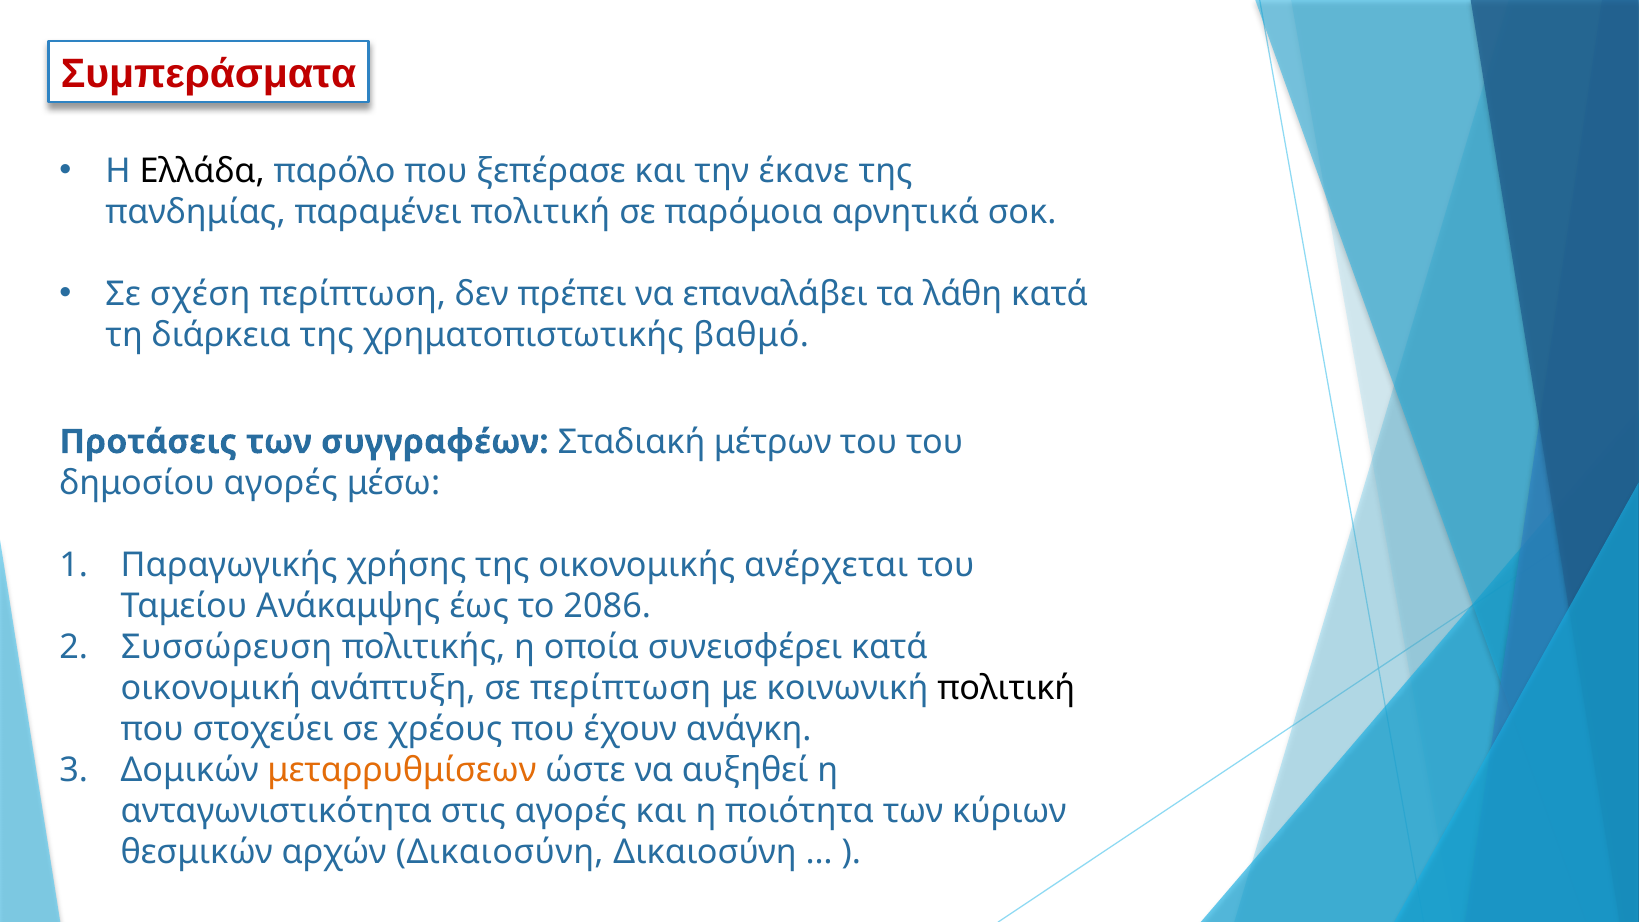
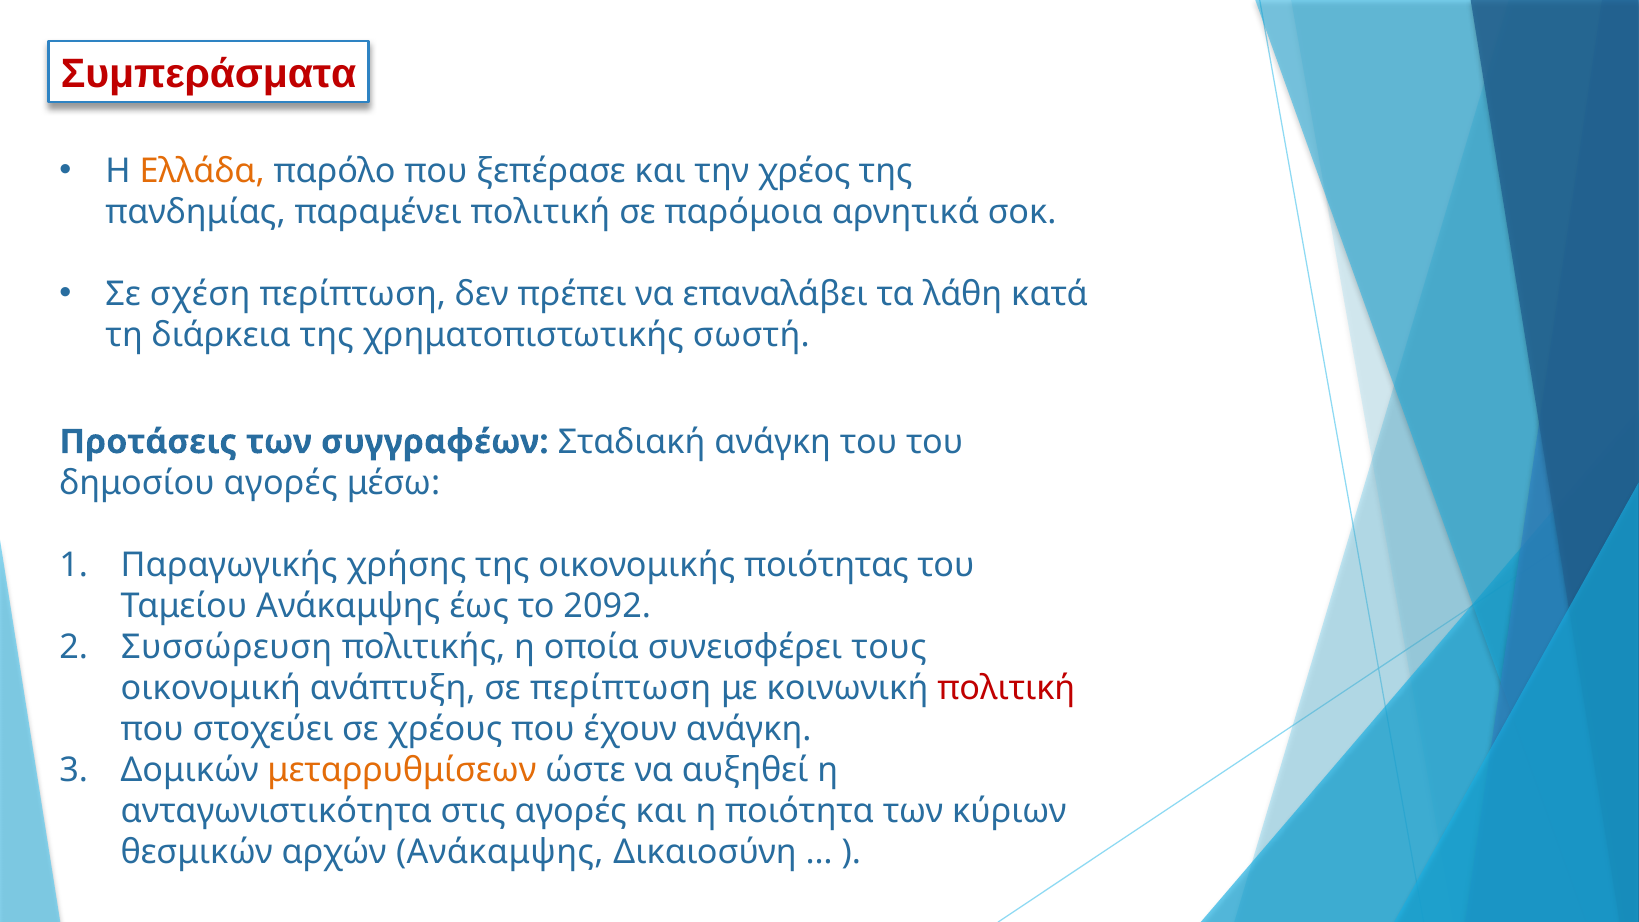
Ελλάδα colour: black -> orange
έκανε: έκανε -> χρέος
βαθμό: βαθμό -> σωστή
Σταδιακή μέτρων: μέτρων -> ανάγκη
ανέρχεται: ανέρχεται -> ποιότητας
2086: 2086 -> 2092
συνεισφέρει κατά: κατά -> τους
πολιτική at (1006, 688) colour: black -> red
αρχών Δικαιοσύνη: Δικαιοσύνη -> Ανάκαμψης
